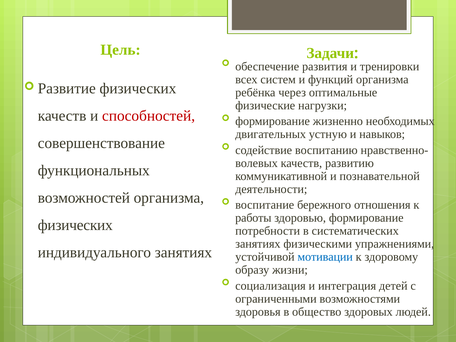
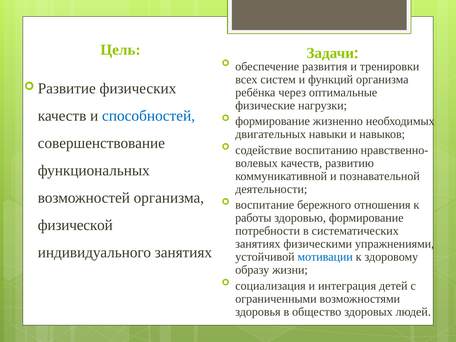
способностей colour: red -> blue
устную: устную -> навыки
физических at (75, 225): физических -> физической
